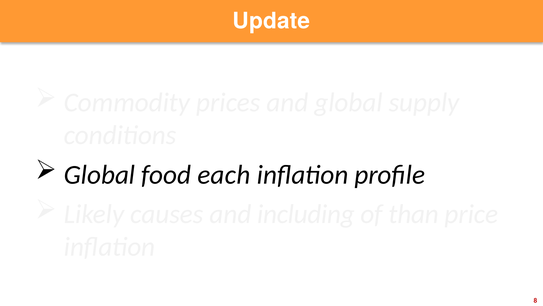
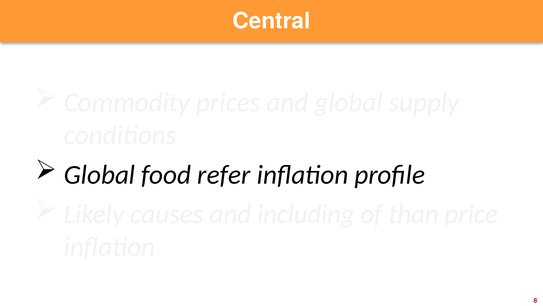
Update: Update -> Central
each: each -> refer
